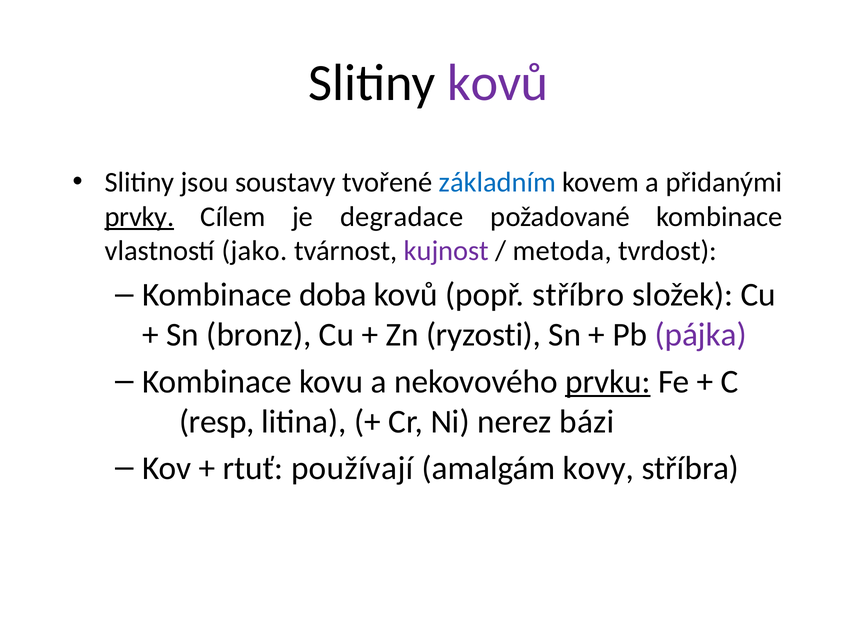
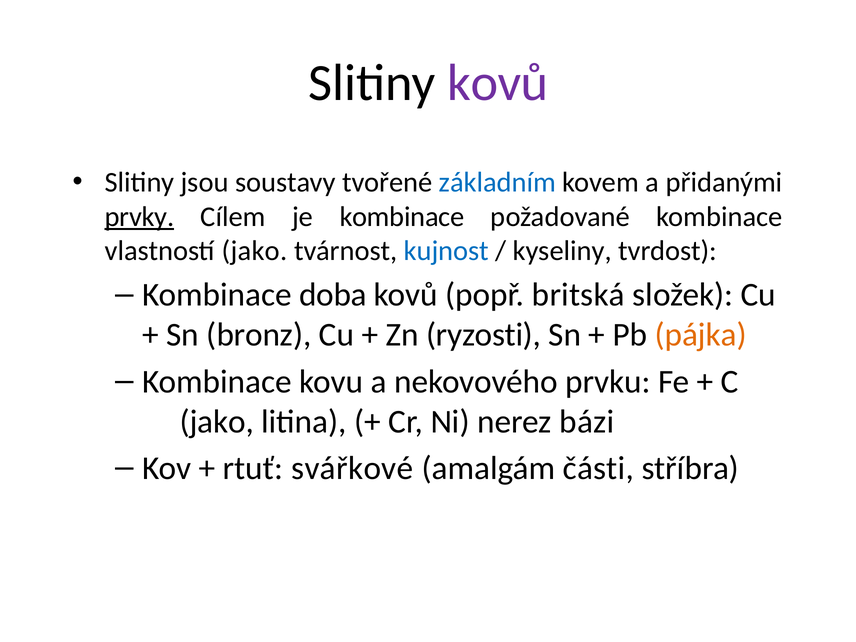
je degradace: degradace -> kombinace
kujnost colour: purple -> blue
metoda: metoda -> kyseliny
stříbro: stříbro -> britská
pájka colour: purple -> orange
prvku underline: present -> none
resp at (217, 422): resp -> jako
používají: používají -> svářkové
kovy: kovy -> části
